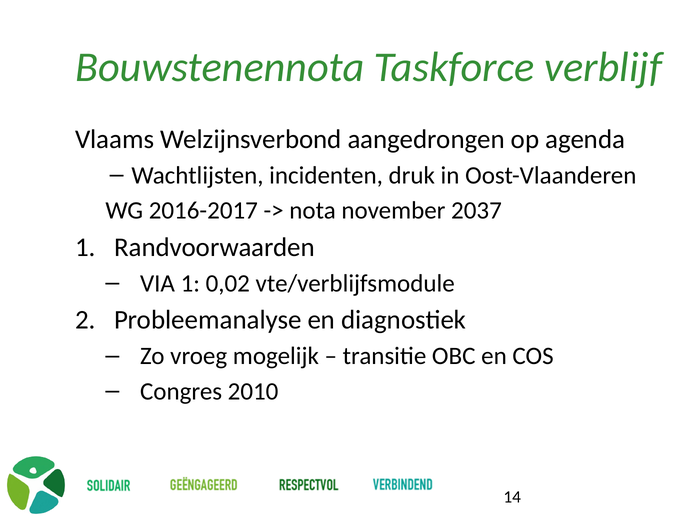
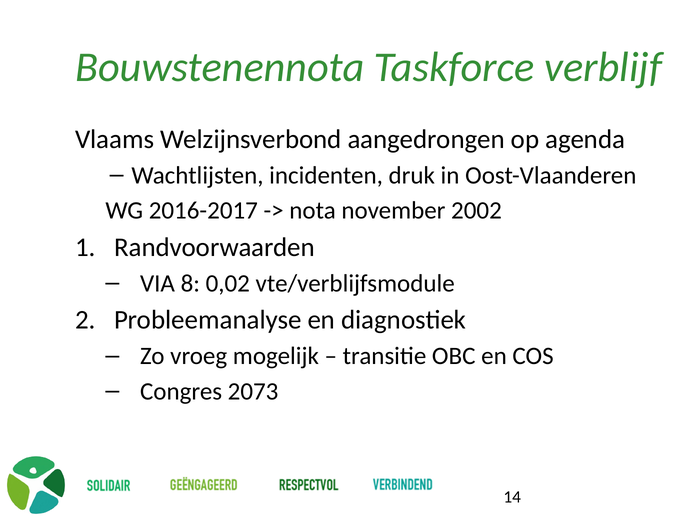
2037: 2037 -> 2002
VIA 1: 1 -> 8
2010: 2010 -> 2073
